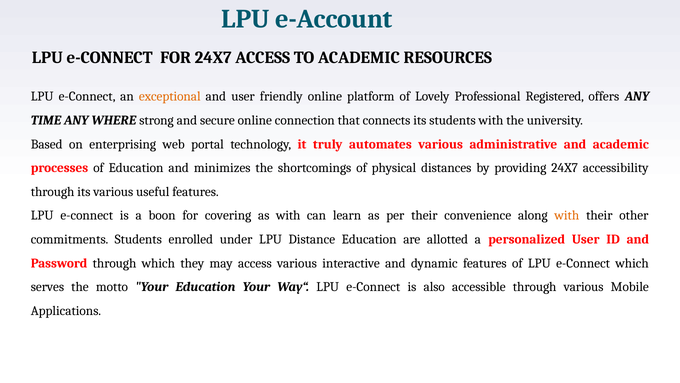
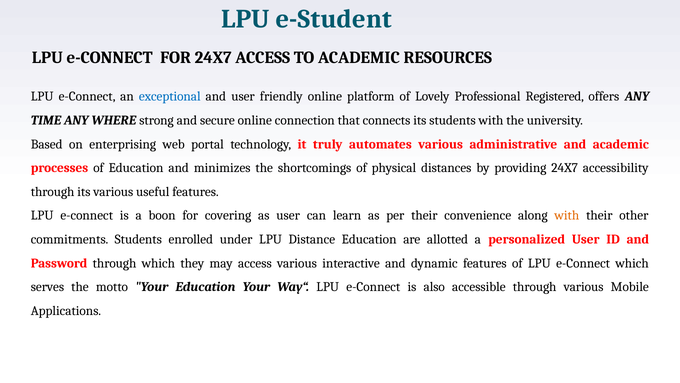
e-Account: e-Account -> e-Student
exceptional colour: orange -> blue
as with: with -> user
